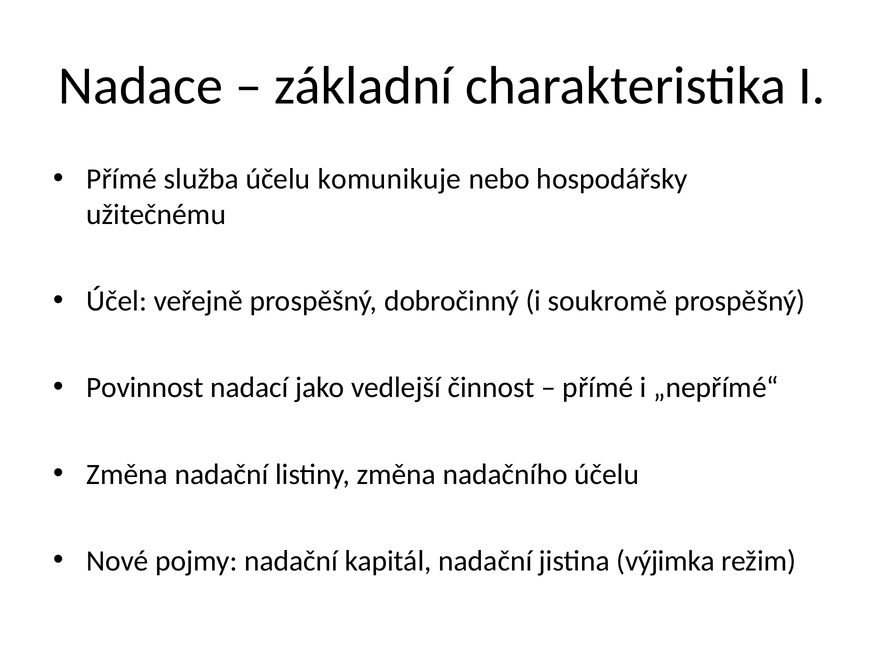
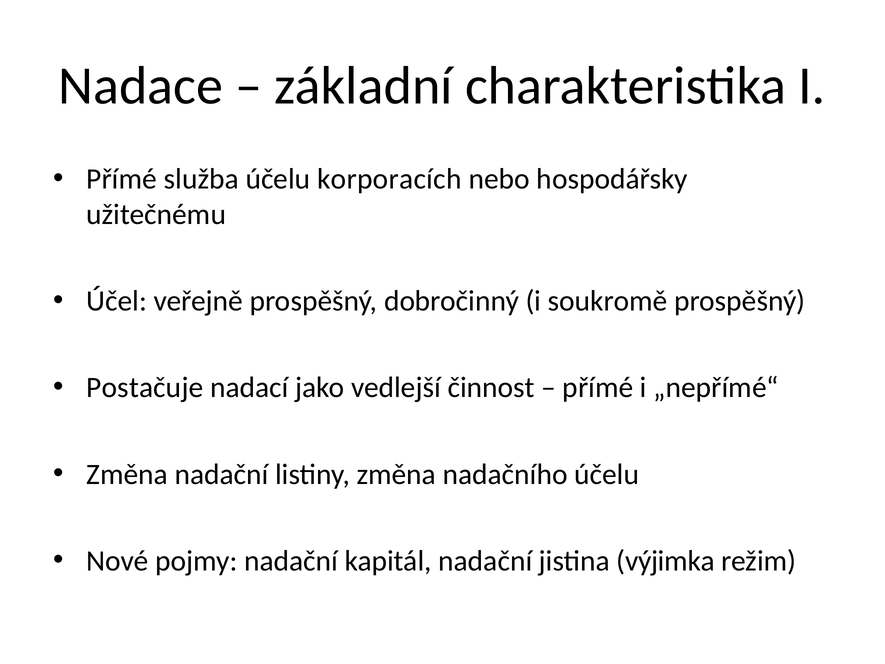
komunikuje: komunikuje -> korporacích
Povinnost: Povinnost -> Postačuje
